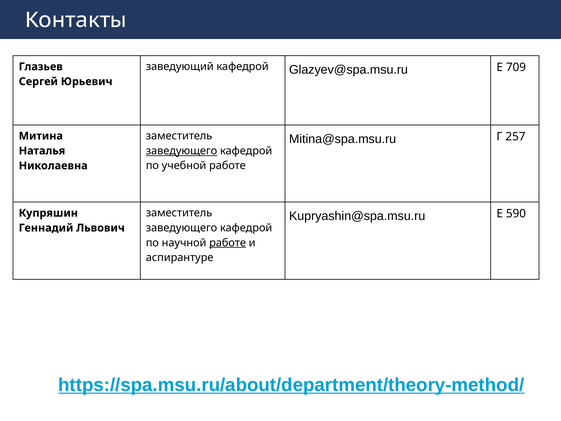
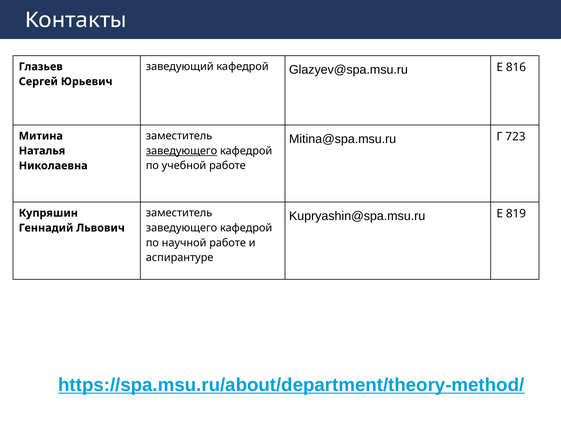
709: 709 -> 816
257: 257 -> 723
590: 590 -> 819
работе at (228, 243) underline: present -> none
